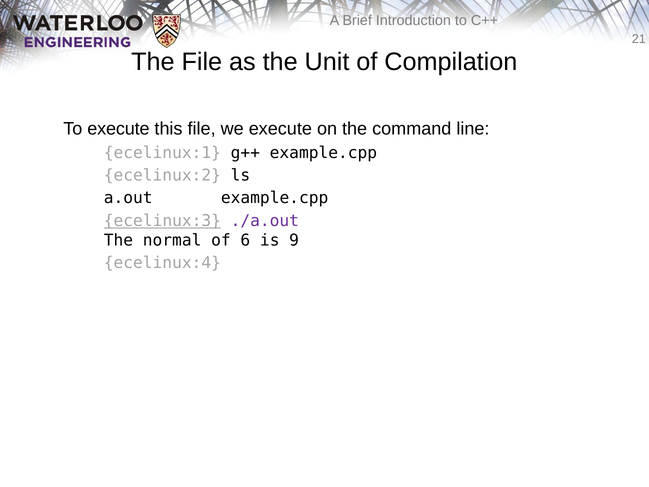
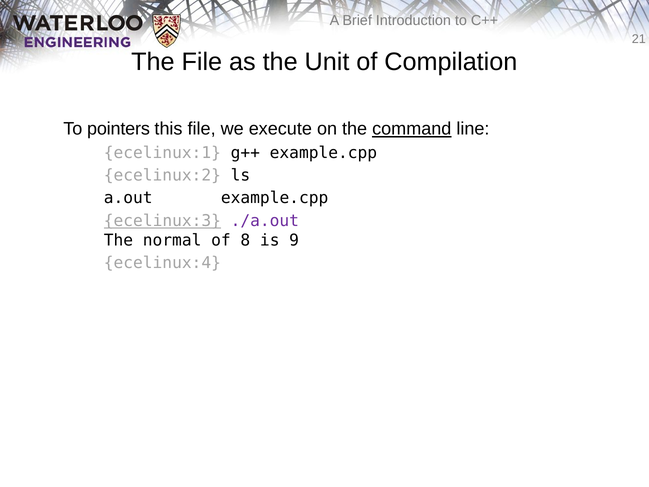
To execute: execute -> pointers
command underline: none -> present
6: 6 -> 8
